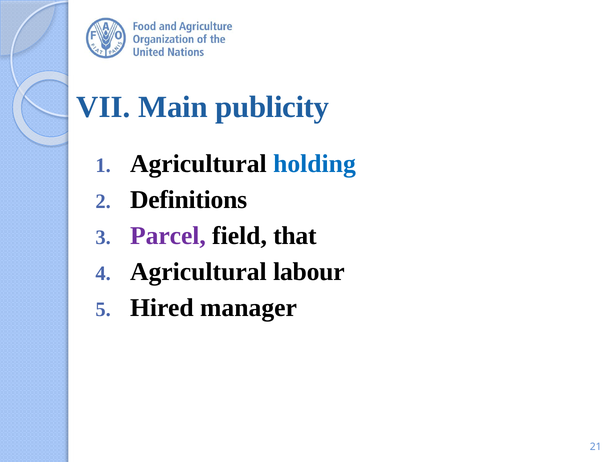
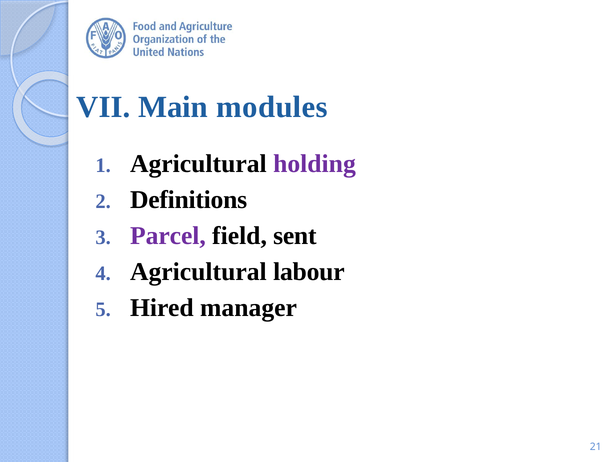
publicity: publicity -> modules
holding colour: blue -> purple
that: that -> sent
